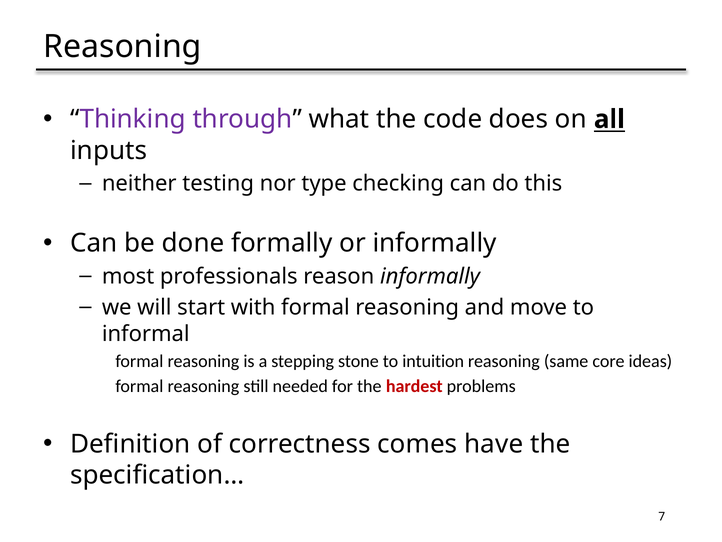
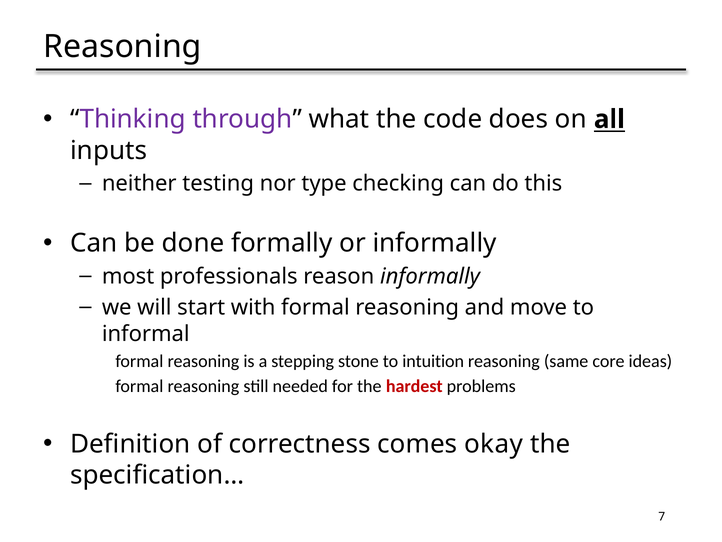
have: have -> okay
